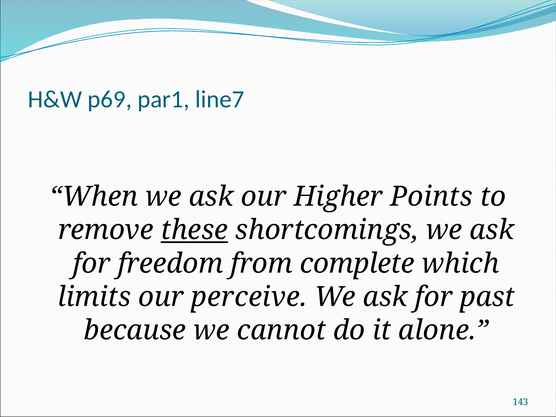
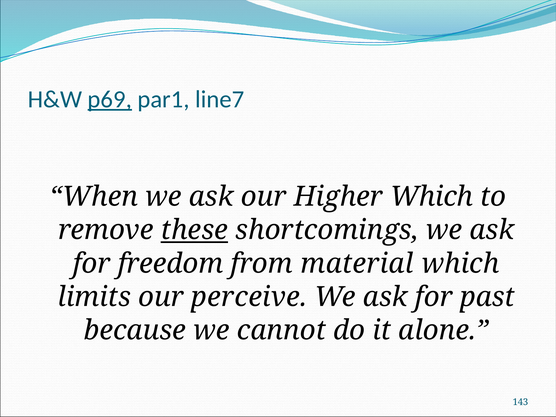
p69 underline: none -> present
Higher Points: Points -> Which
complete: complete -> material
